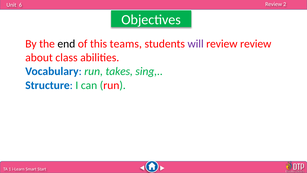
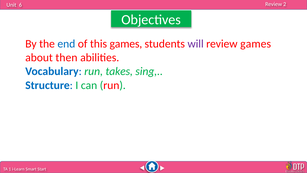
end colour: black -> blue
this teams: teams -> games
review review: review -> games
class: class -> then
